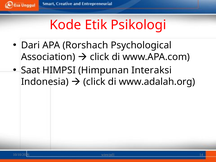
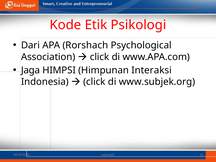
Saat: Saat -> Jaga
www.adalah.org: www.adalah.org -> www.subjek.org
